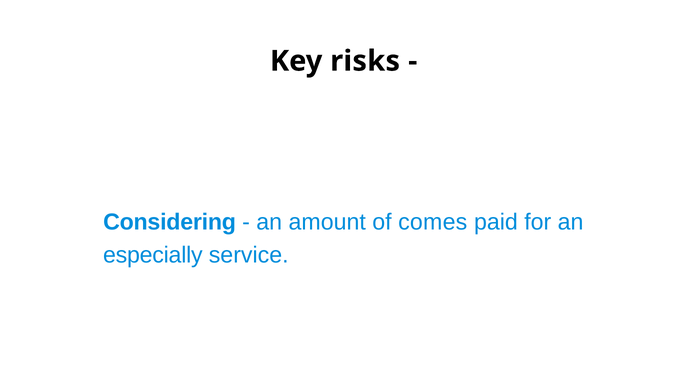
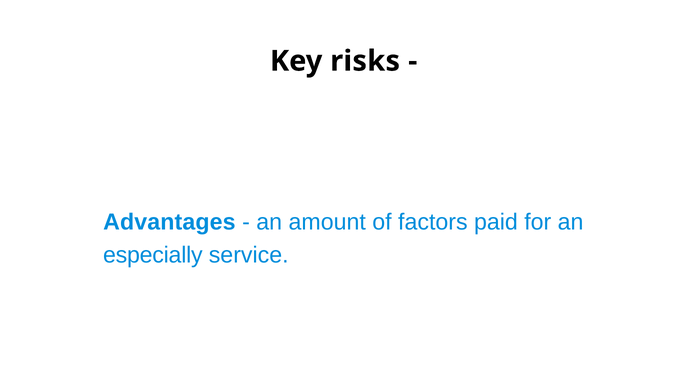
Considering: Considering -> Advantages
comes: comes -> factors
